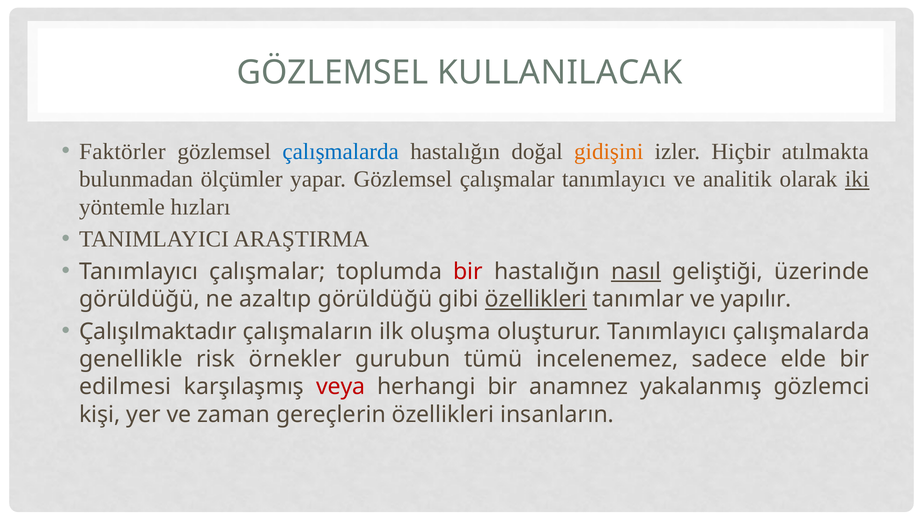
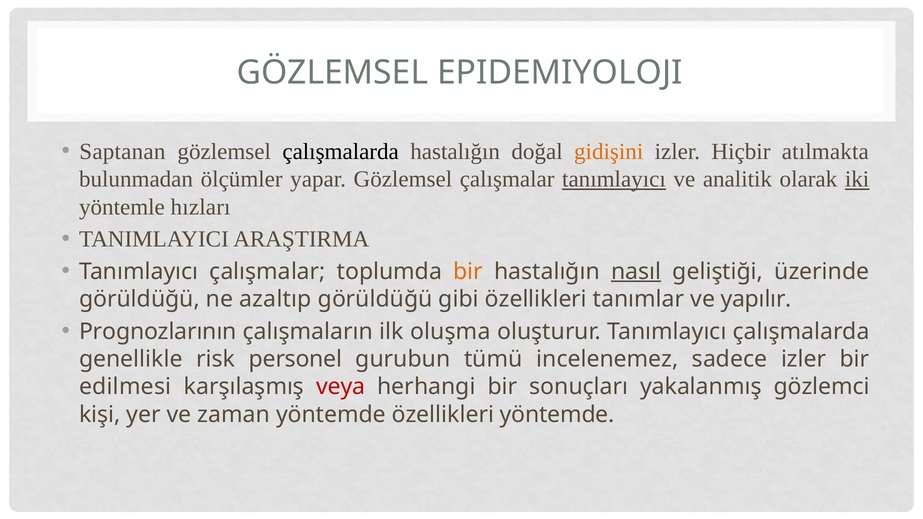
KULLANILACAK: KULLANILACAK -> EPIDEMIYOLOJI
Faktörler: Faktörler -> Saptanan
çalışmalarda at (341, 152) colour: blue -> black
tanımlayıcı at (614, 179) underline: none -> present
bir at (468, 272) colour: red -> orange
özellikleri at (536, 299) underline: present -> none
Çalışılmaktadır: Çalışılmaktadır -> Prognozlarının
örnekler: örnekler -> personel
sadece elde: elde -> izler
anamnez: anamnez -> sonuçları
zaman gereçlerin: gereçlerin -> yöntemde
özellikleri insanların: insanların -> yöntemde
